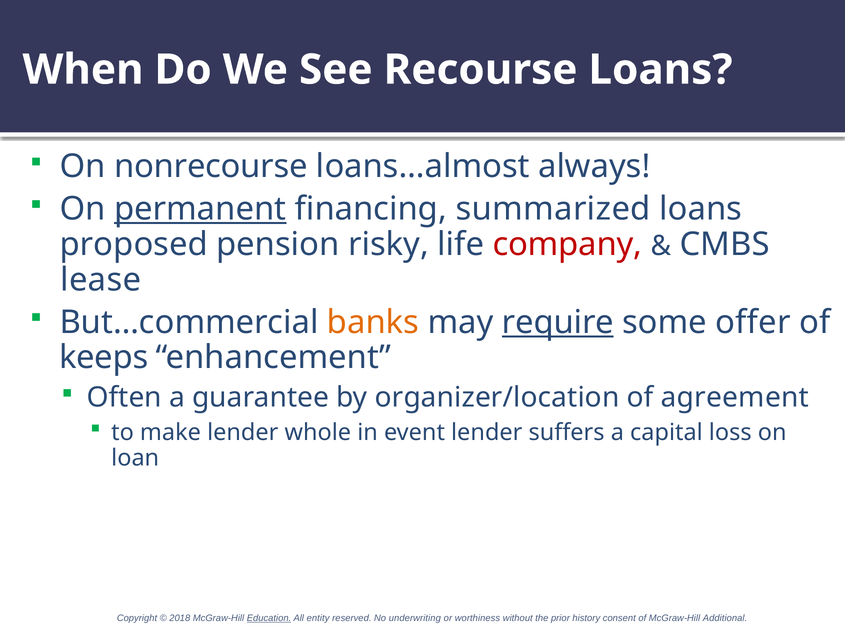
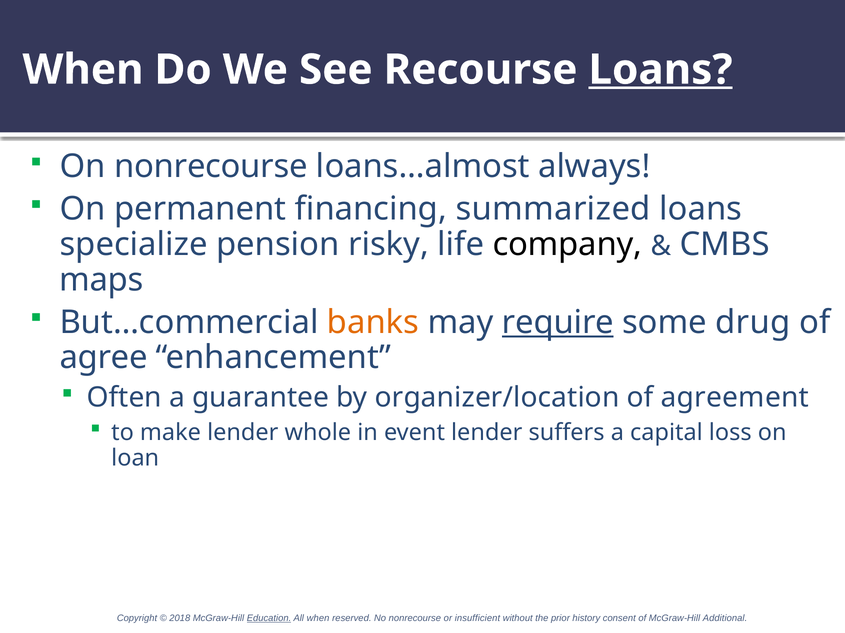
Loans at (660, 70) underline: none -> present
permanent underline: present -> none
proposed: proposed -> specialize
company colour: red -> black
lease: lease -> maps
offer: offer -> drug
keeps: keeps -> agree
All entity: entity -> when
No underwriting: underwriting -> nonrecourse
worthiness: worthiness -> insufficient
